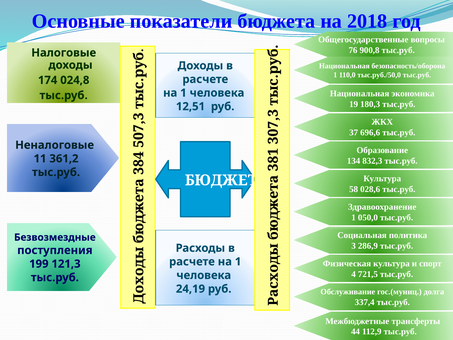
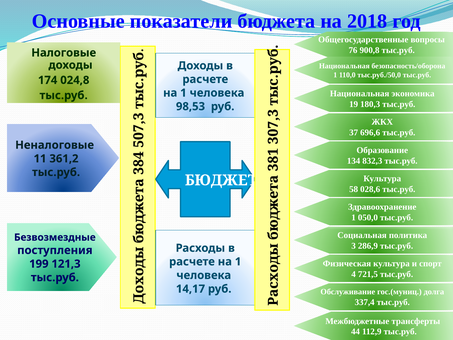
12,51: 12,51 -> 98,53
24,19: 24,19 -> 14,17
